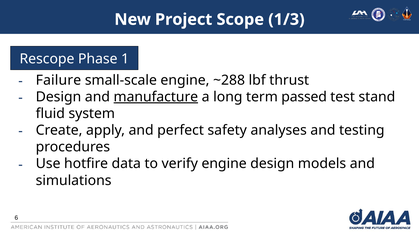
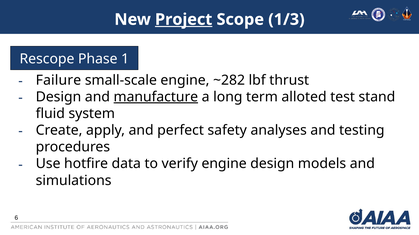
Project underline: none -> present
~288: ~288 -> ~282
passed: passed -> alloted
